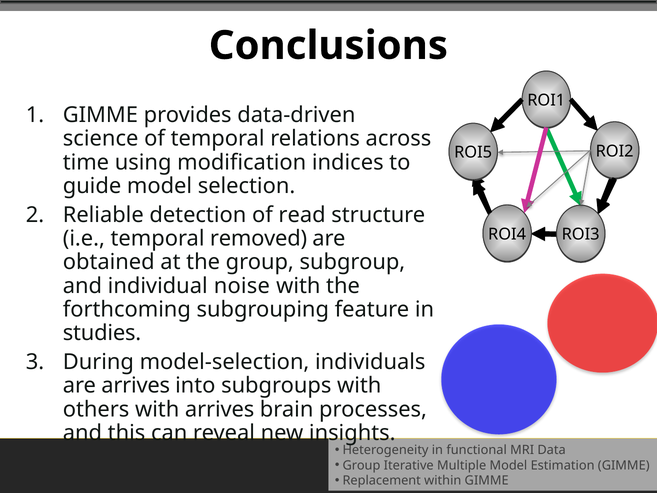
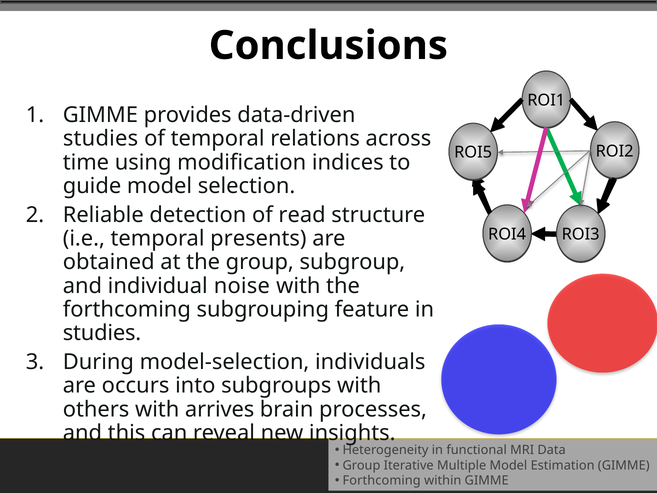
science at (101, 139): science -> studies
removed: removed -> presents
are arrives: arrives -> occurs
Replacement at (382, 480): Replacement -> Forthcoming
